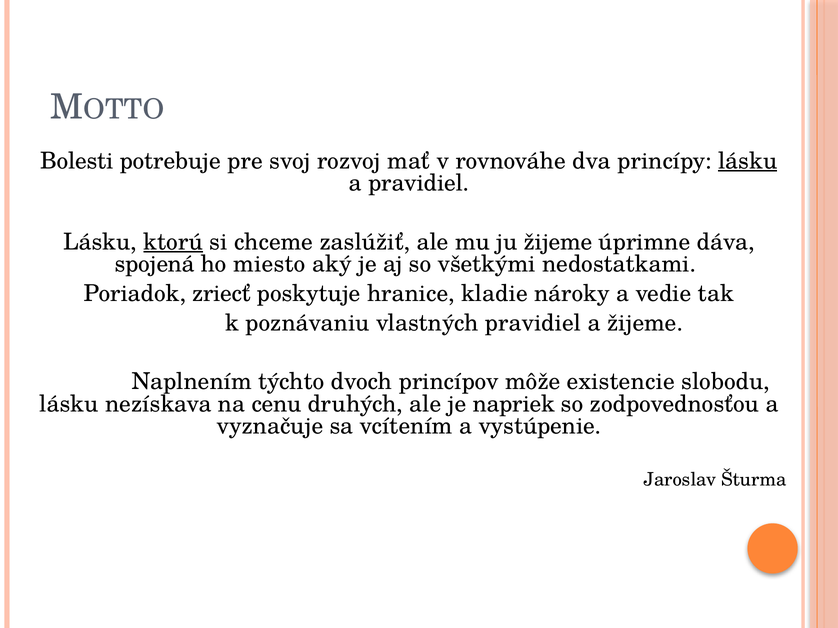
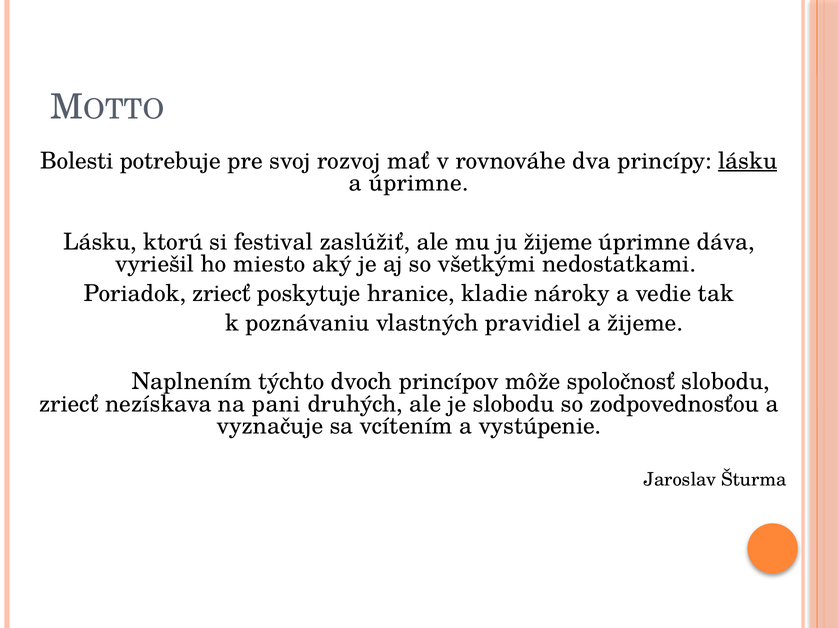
a pravidiel: pravidiel -> úprimne
ktorú underline: present -> none
chceme: chceme -> festival
spojená: spojená -> vyriešil
existencie: existencie -> spoločnosť
lásku at (69, 404): lásku -> zriecť
cenu: cenu -> pani
je napriek: napriek -> slobodu
